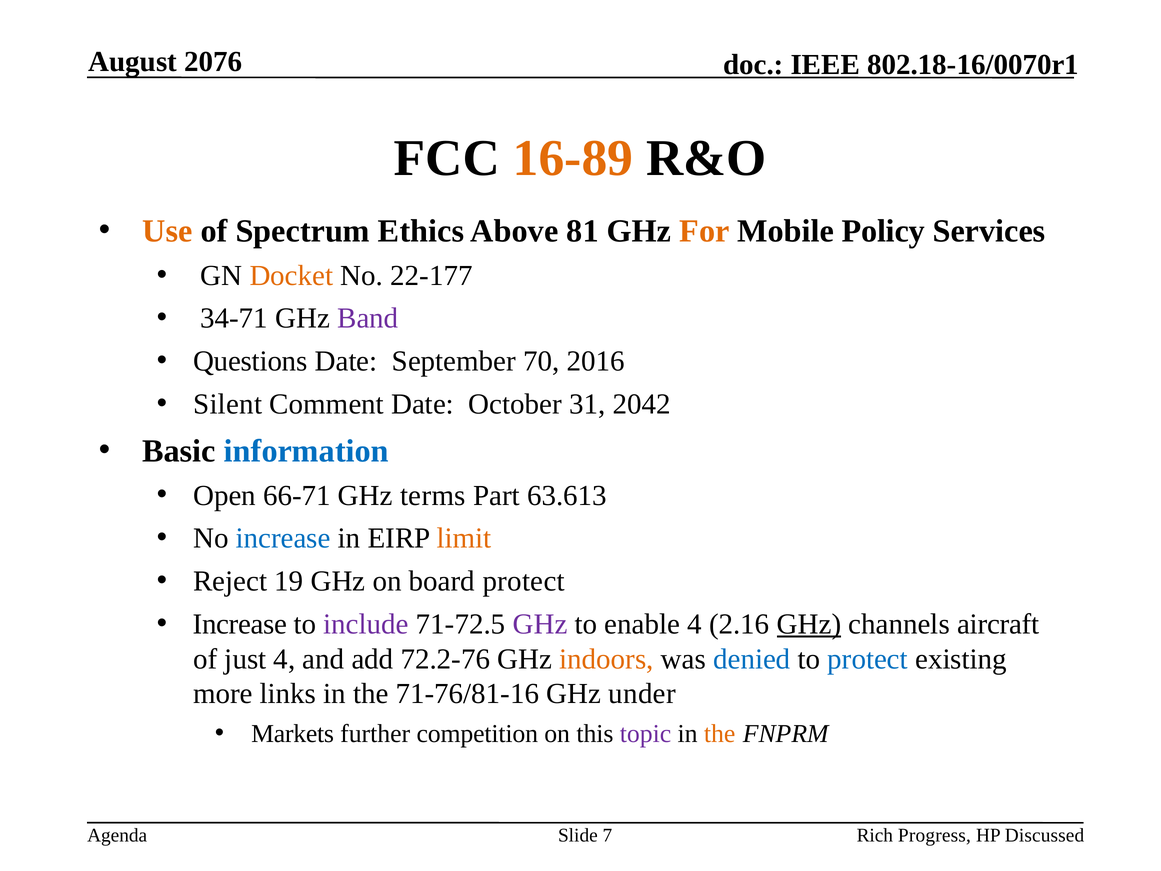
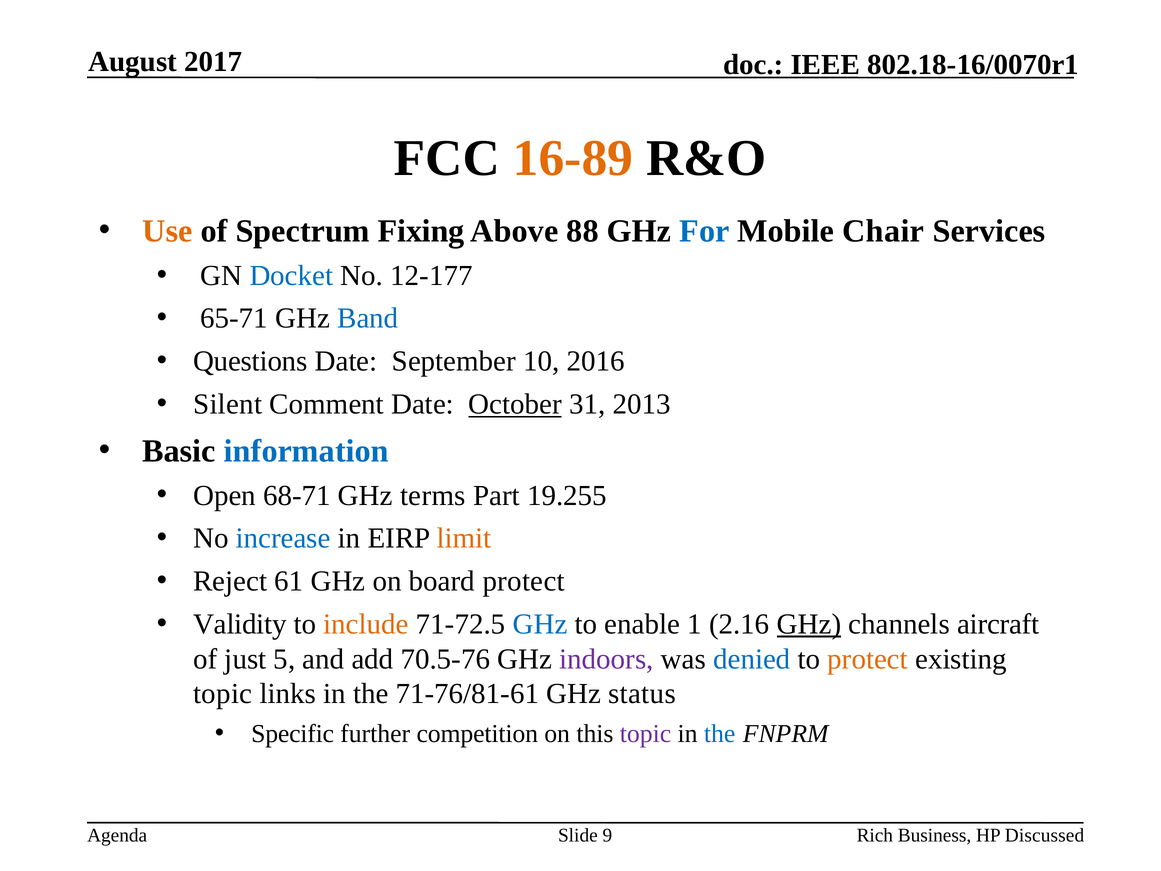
2076: 2076 -> 2017
Ethics: Ethics -> Fixing
81: 81 -> 88
For colour: orange -> blue
Policy: Policy -> Chair
Docket colour: orange -> blue
22-177: 22-177 -> 12-177
34-71: 34-71 -> 65-71
Band colour: purple -> blue
70: 70 -> 10
October underline: none -> present
2042: 2042 -> 2013
66-71: 66-71 -> 68-71
63.613: 63.613 -> 19.255
19: 19 -> 61
Increase at (240, 624): Increase -> Validity
include colour: purple -> orange
GHz at (540, 624) colour: purple -> blue
enable 4: 4 -> 1
just 4: 4 -> 5
72.2-76: 72.2-76 -> 70.5-76
indoors colour: orange -> purple
protect at (868, 659) colour: blue -> orange
more at (223, 694): more -> topic
71‑76/81‑16: 71‑76/81‑16 -> 71‑76/81‑61
under: under -> status
Markets: Markets -> Specific
the at (720, 734) colour: orange -> blue
7: 7 -> 9
Progress: Progress -> Business
